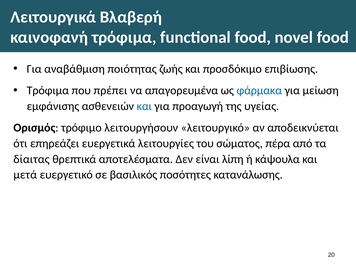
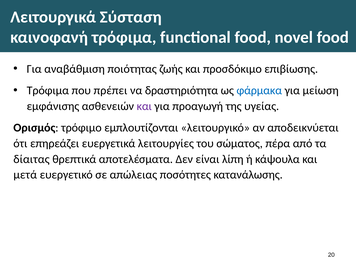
Βλαβερή: Βλαβερή -> Σύσταση
απαγορευμένα: απαγορευμένα -> δραστηριότητα
και at (144, 106) colour: blue -> purple
λειτουργήσουν: λειτουργήσουν -> εμπλουτίζονται
βασιλικός: βασιλικός -> απώλειας
